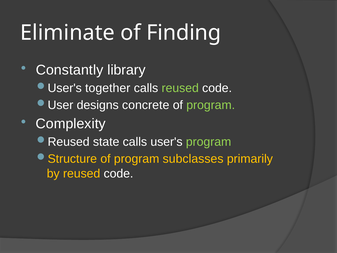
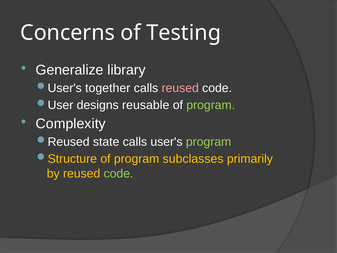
Eliminate: Eliminate -> Concerns
Finding: Finding -> Testing
Constantly: Constantly -> Generalize
reused at (180, 88) colour: light green -> pink
concrete: concrete -> reusable
code at (118, 173) colour: white -> light green
